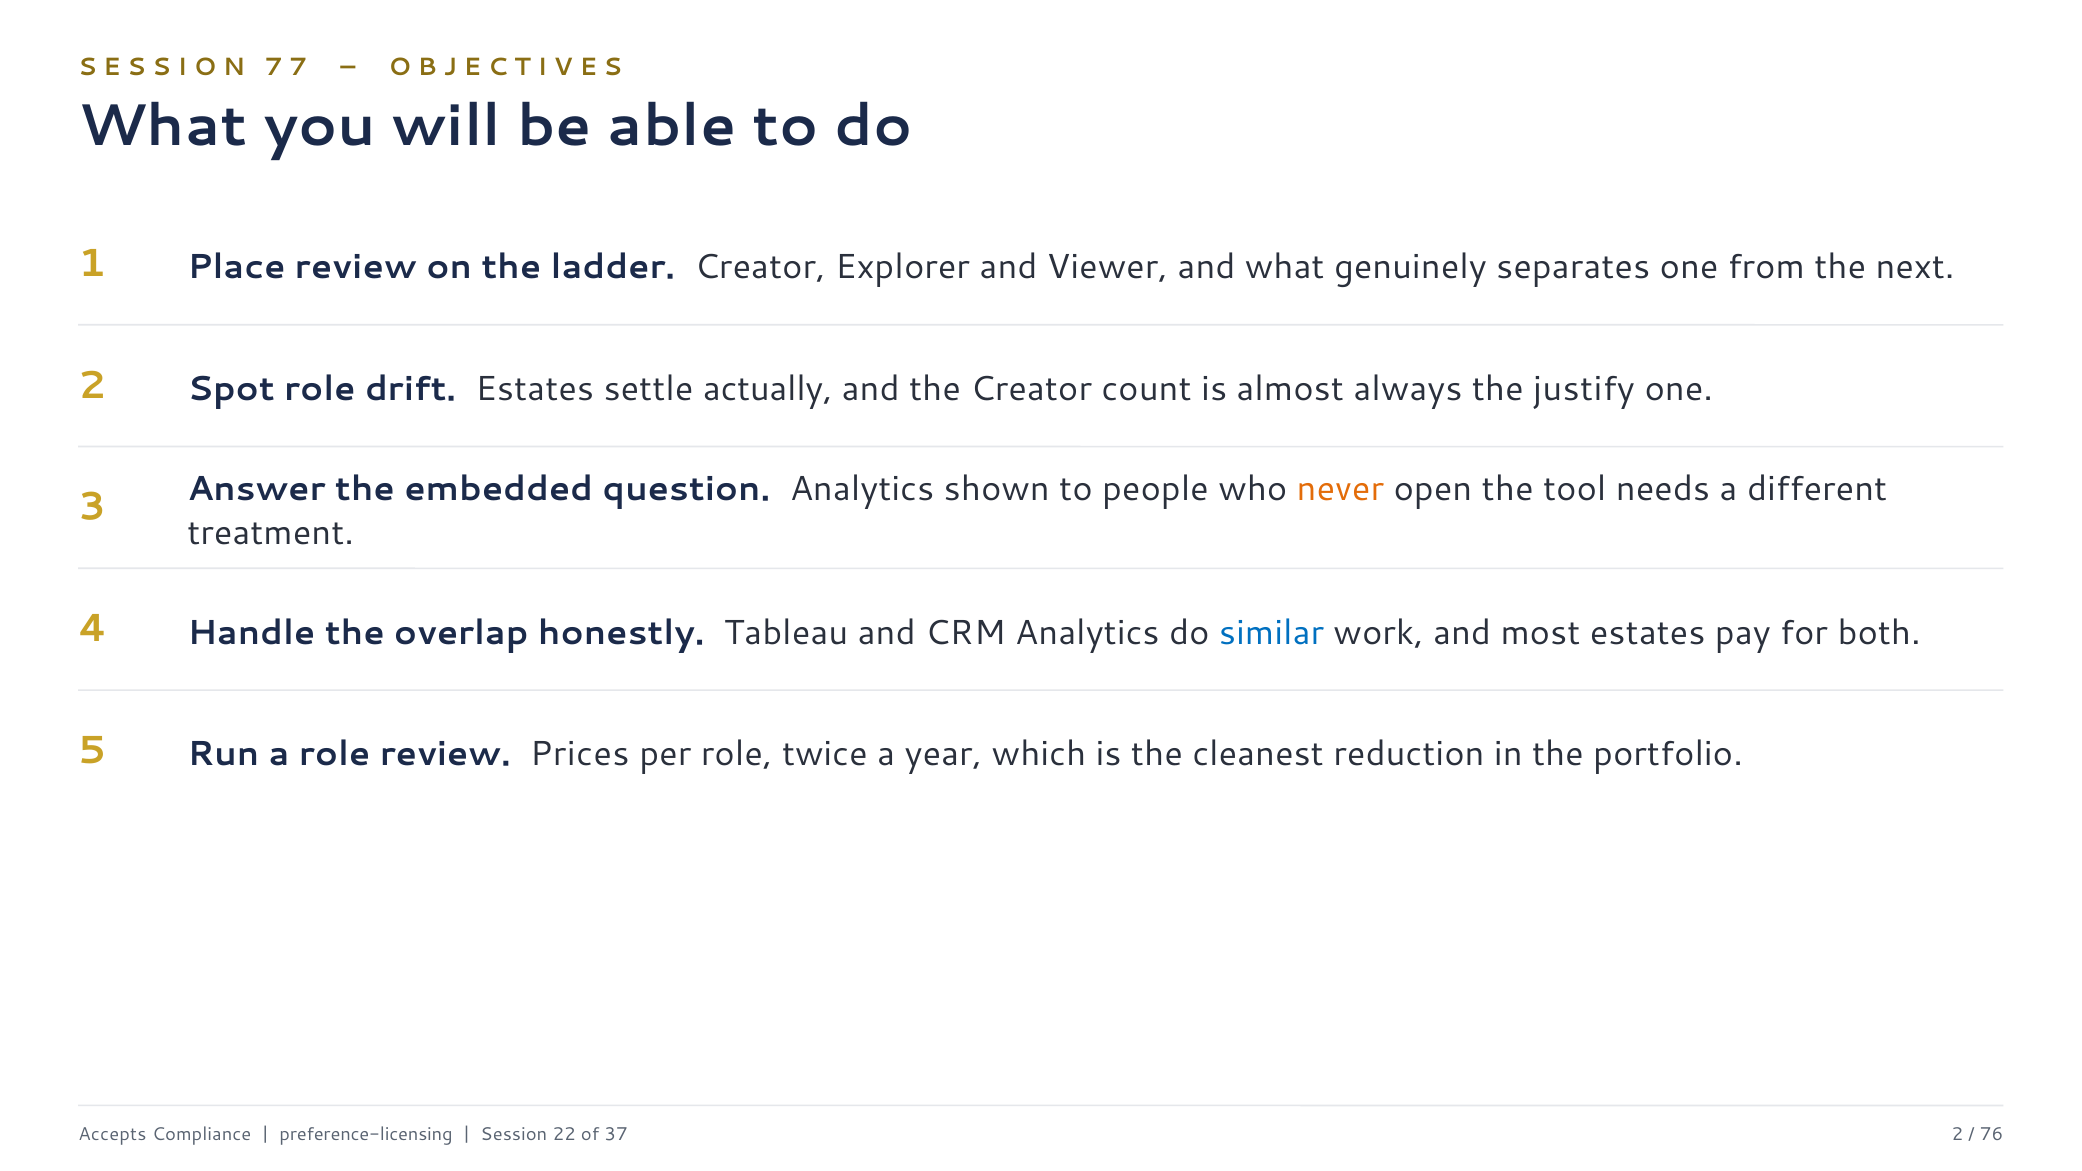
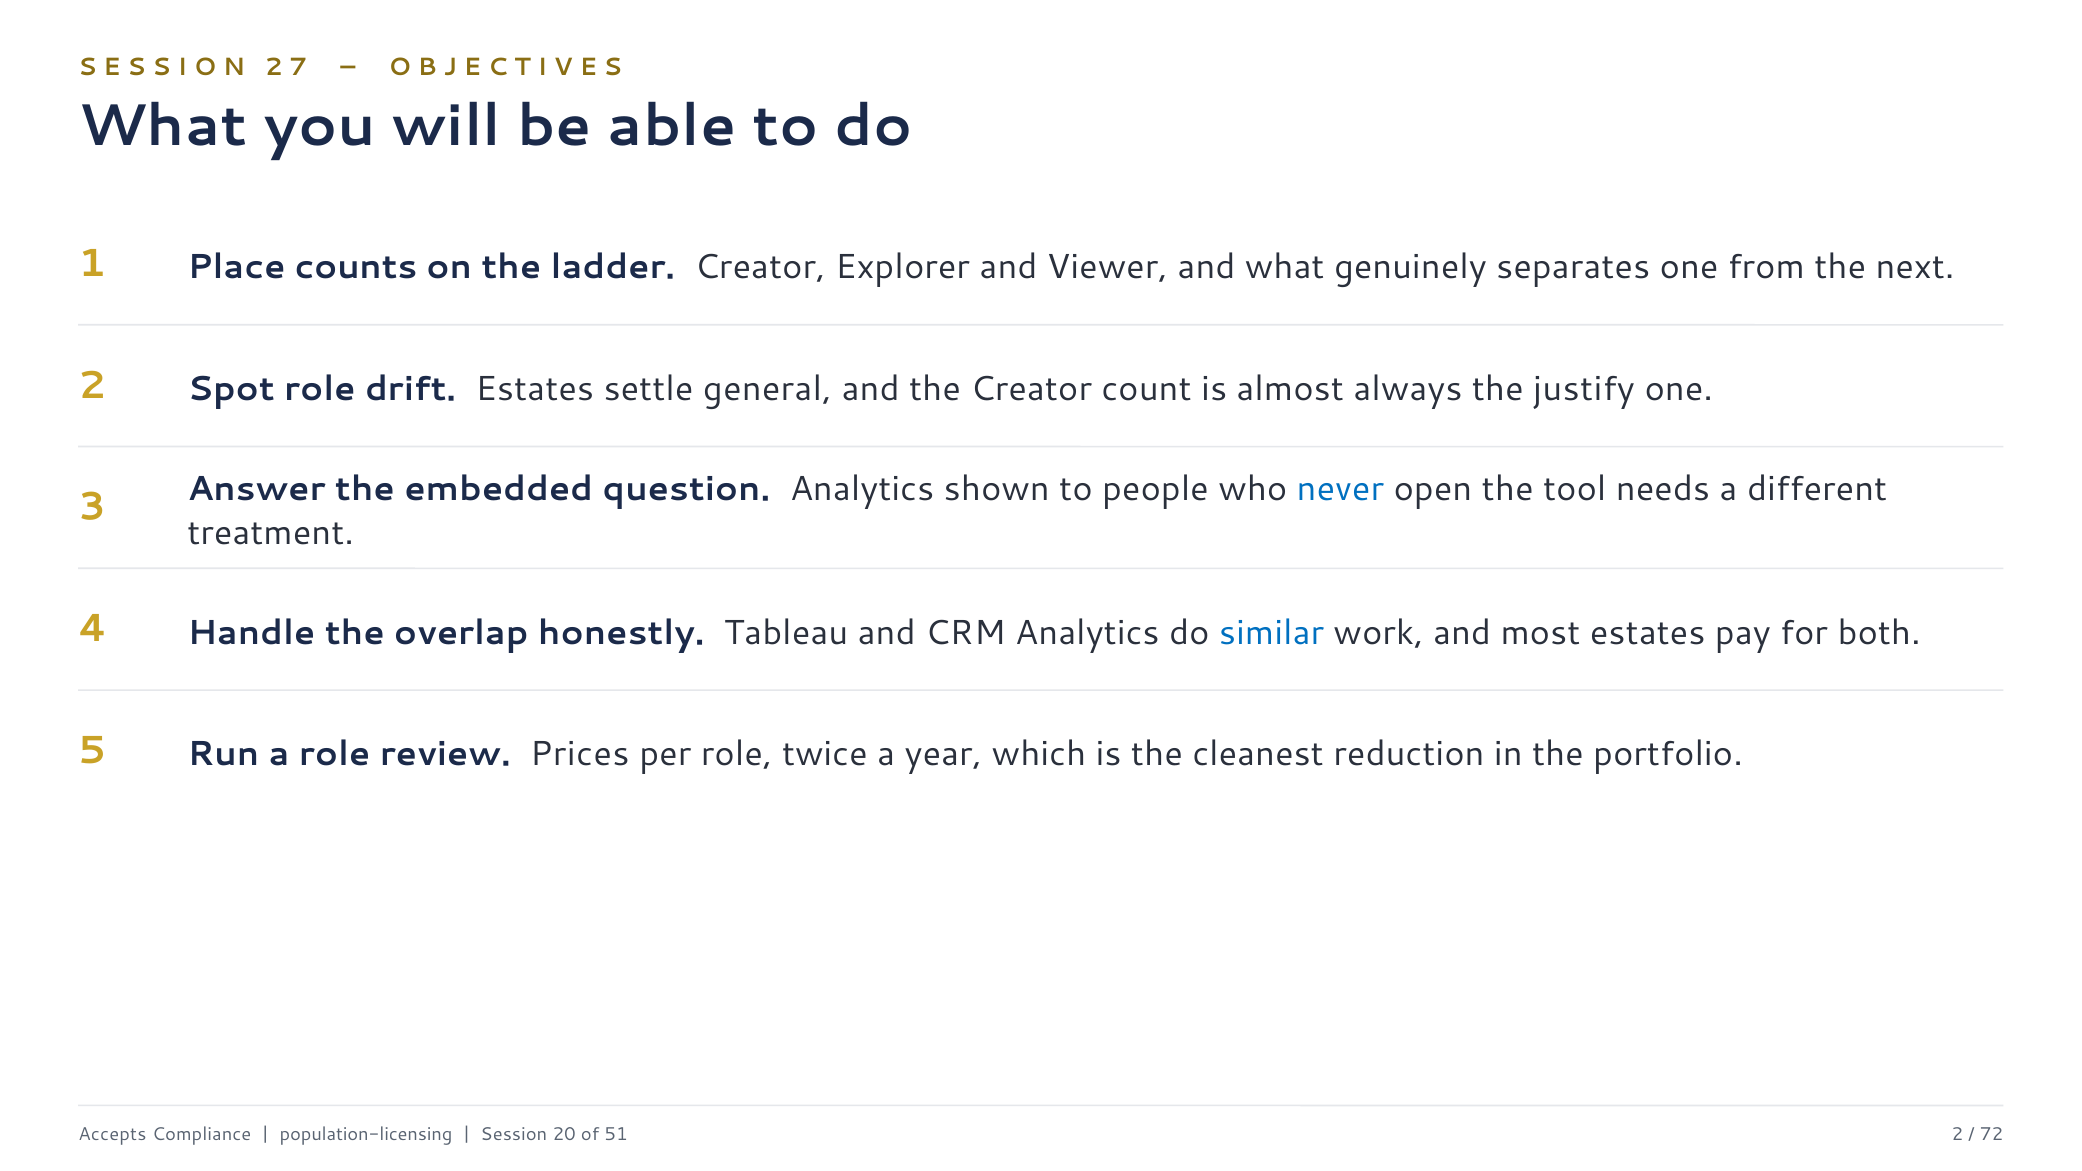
7 at (274, 67): 7 -> 2
Place review: review -> counts
actually: actually -> general
never colour: orange -> blue
preference-licensing: preference-licensing -> population-licensing
22: 22 -> 20
37: 37 -> 51
76: 76 -> 72
